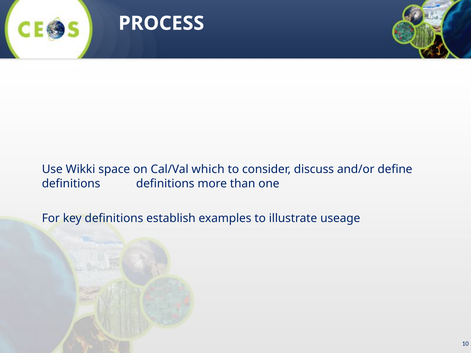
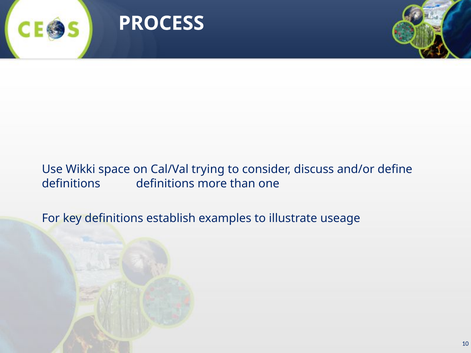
which: which -> trying
